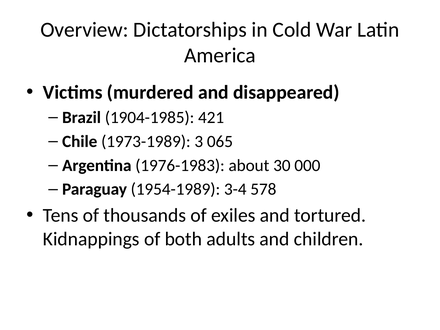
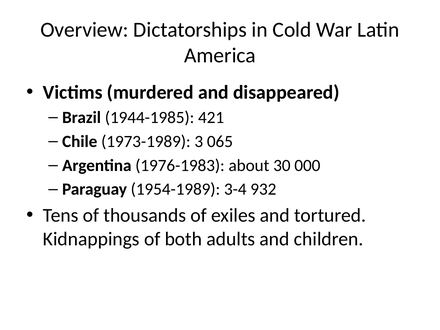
1904-1985: 1904-1985 -> 1944-1985
578: 578 -> 932
